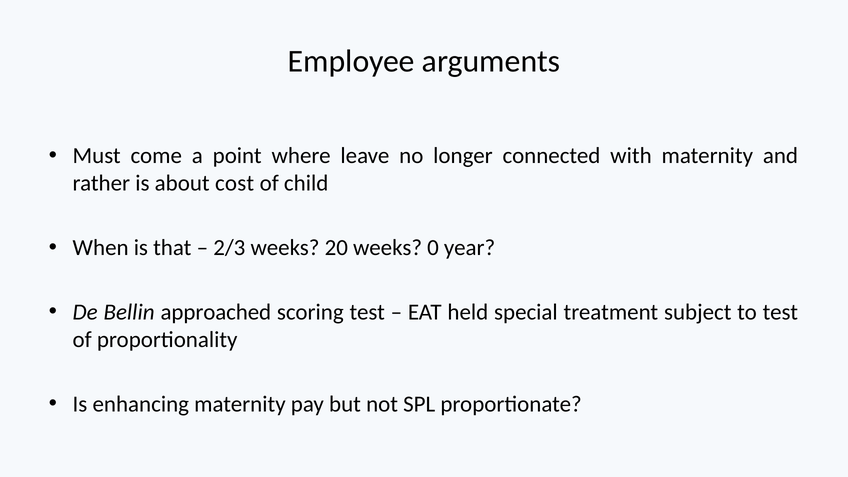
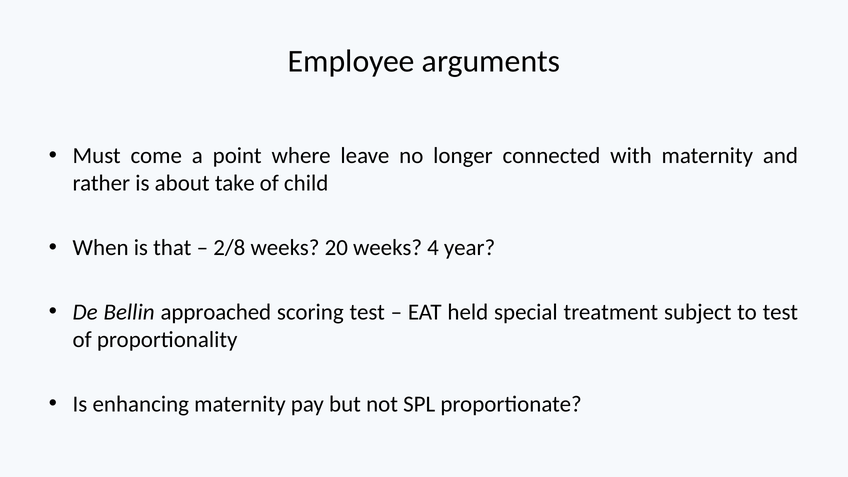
cost: cost -> take
2/3: 2/3 -> 2/8
0: 0 -> 4
